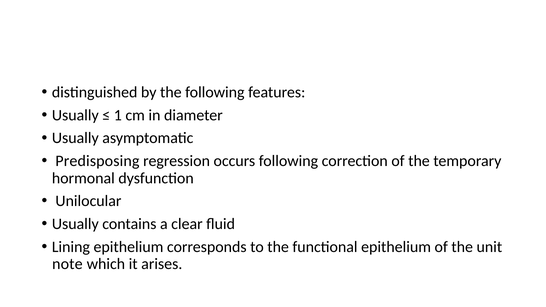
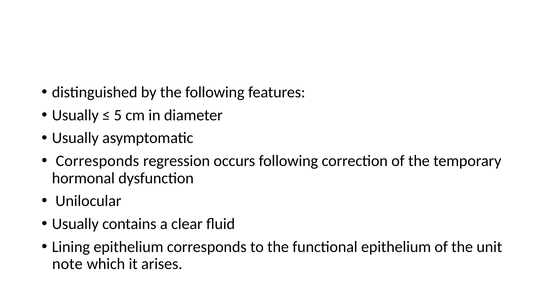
1: 1 -> 5
Predisposing at (97, 161): Predisposing -> Corresponds
